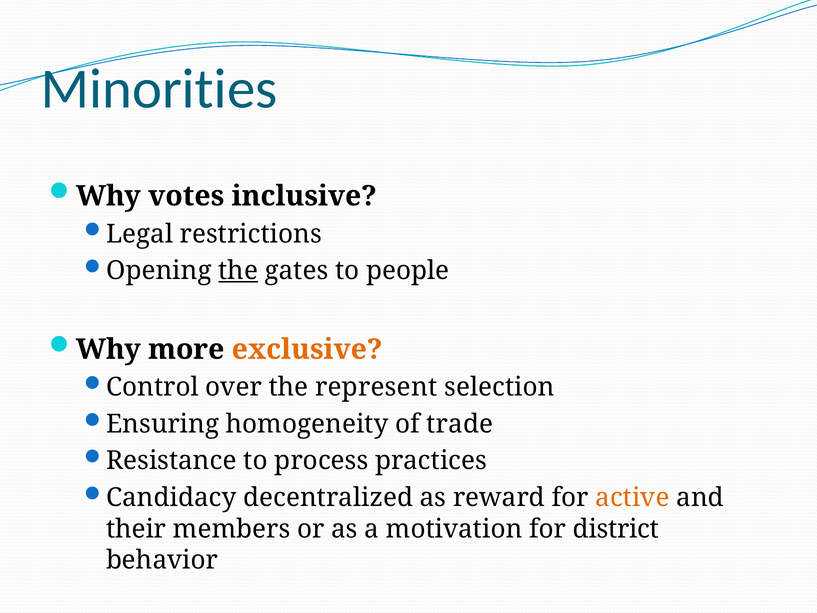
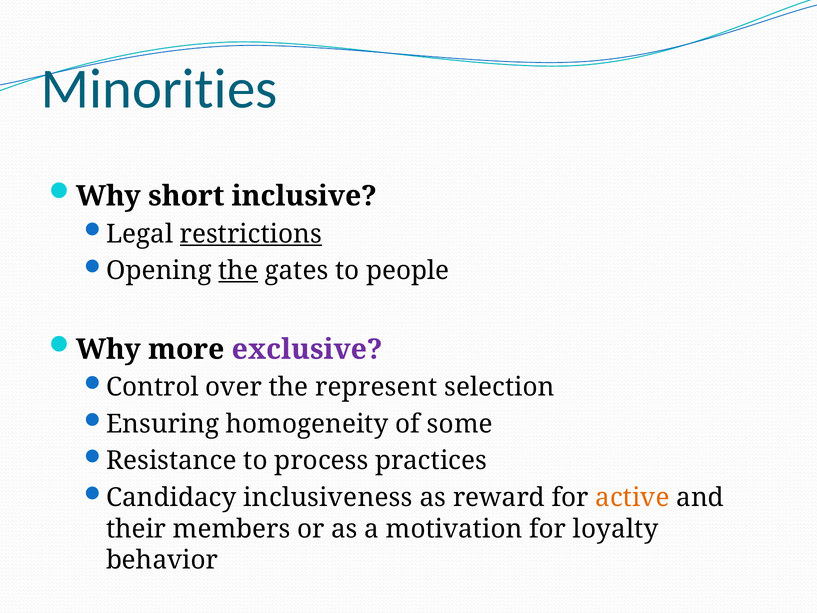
votes: votes -> short
restrictions underline: none -> present
exclusive colour: orange -> purple
trade: trade -> some
decentralized: decentralized -> inclusiveness
district: district -> loyalty
